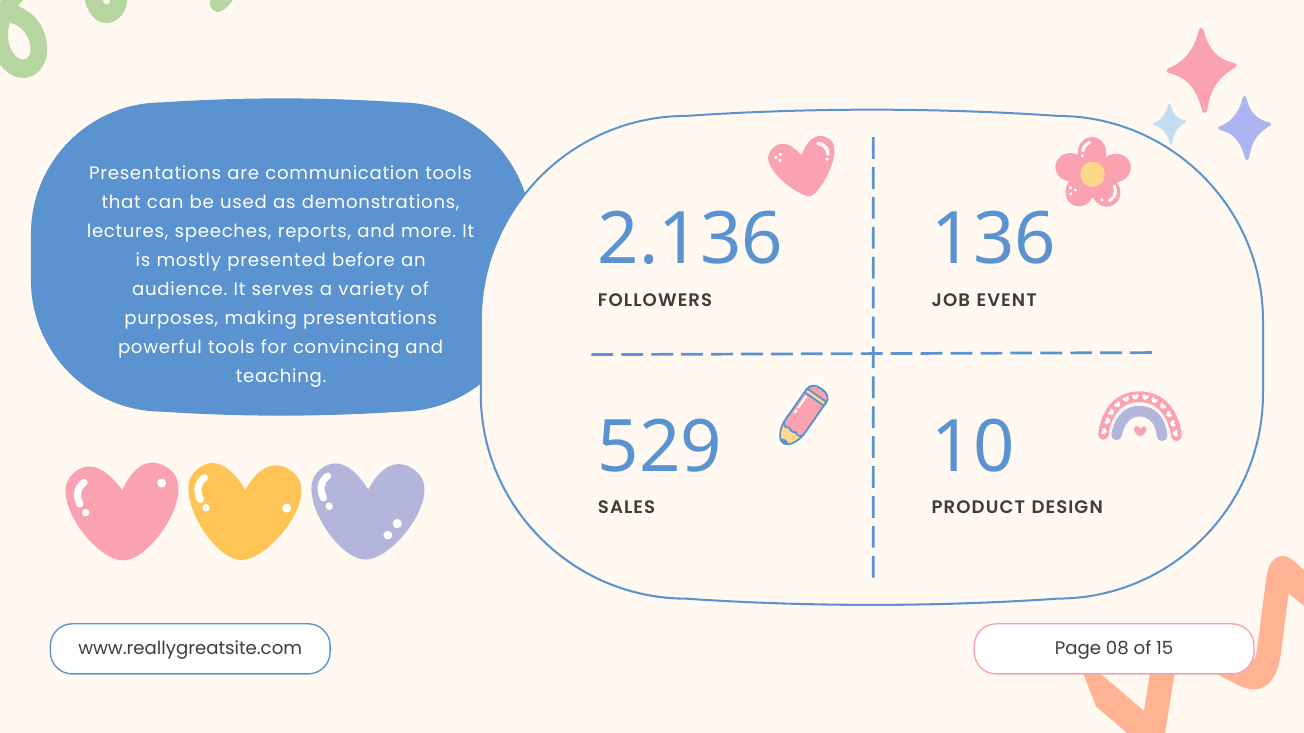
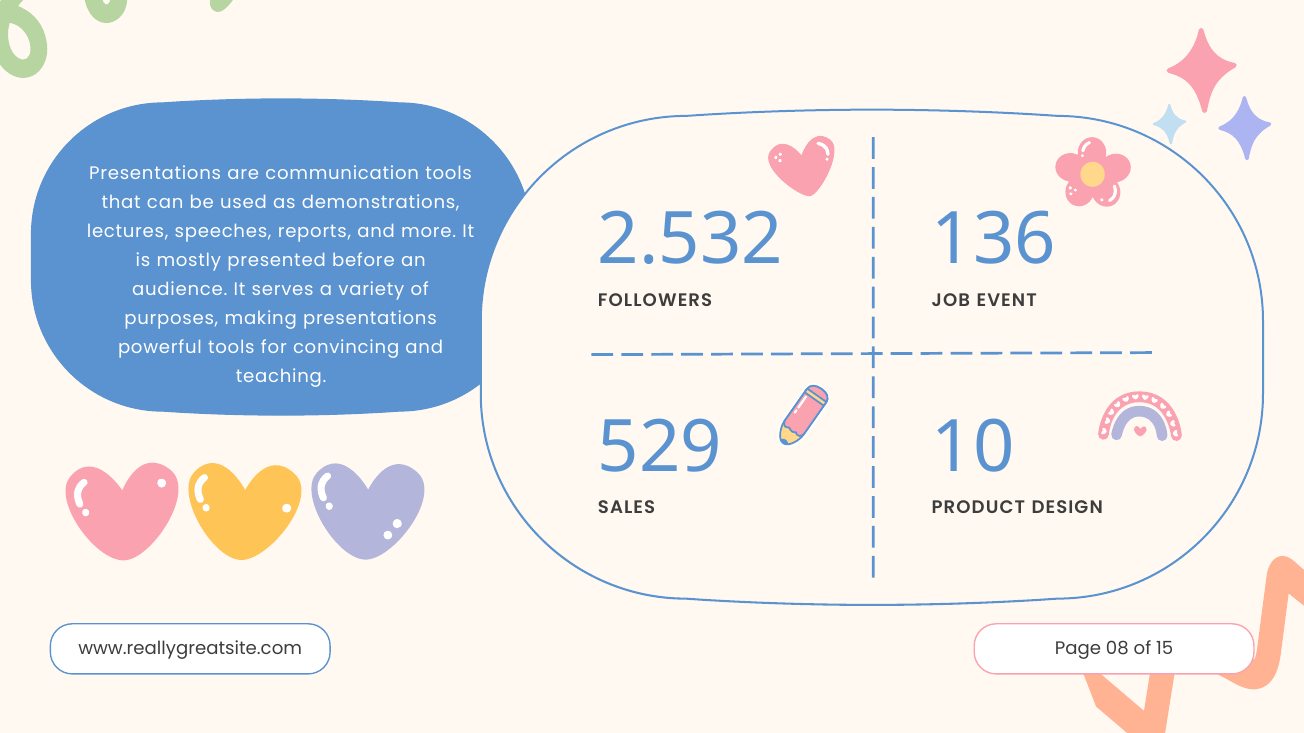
2.136: 2.136 -> 2.532
